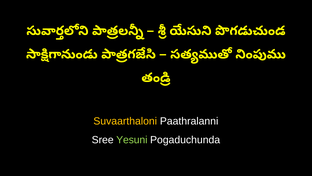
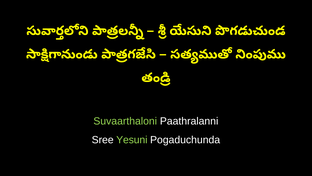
Suvaarthaloni colour: yellow -> light green
